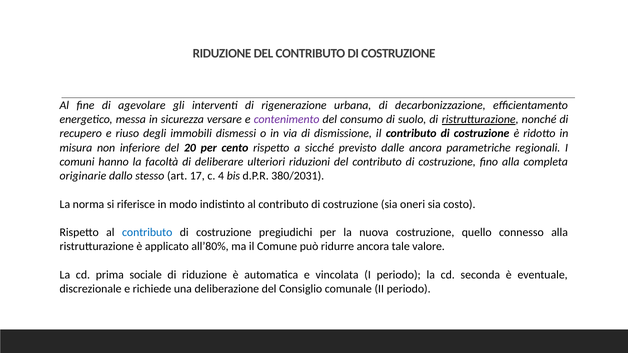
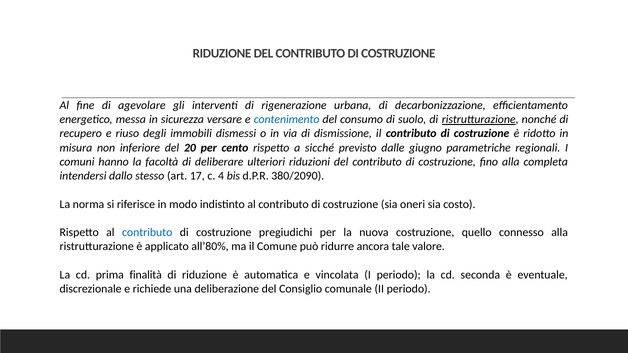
contenimento colour: purple -> blue
dalle ancora: ancora -> giugno
originarie: originarie -> intendersi
380/2031: 380/2031 -> 380/2090
sociale: sociale -> finalità
